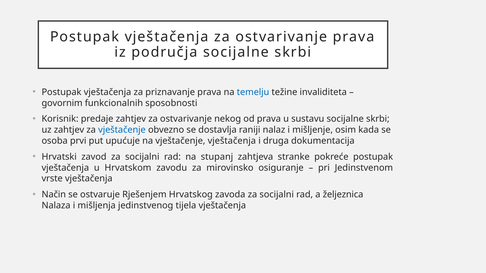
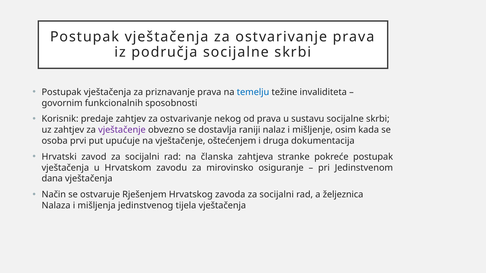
vještačenje at (122, 130) colour: blue -> purple
vještačenje vještačenja: vještačenja -> oštećenjem
stupanj: stupanj -> članska
vrste: vrste -> dana
